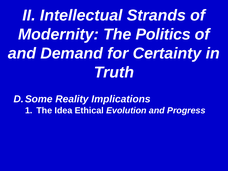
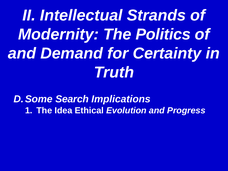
Reality: Reality -> Search
